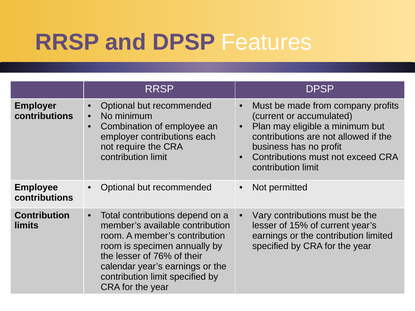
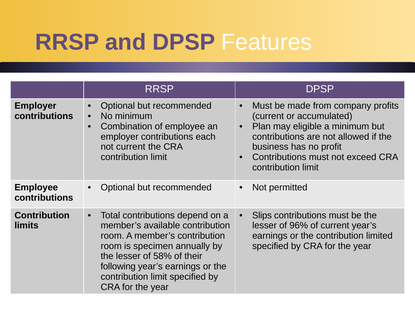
not require: require -> current
Vary: Vary -> Slips
15%: 15% -> 96%
76%: 76% -> 58%
calendar: calendar -> following
